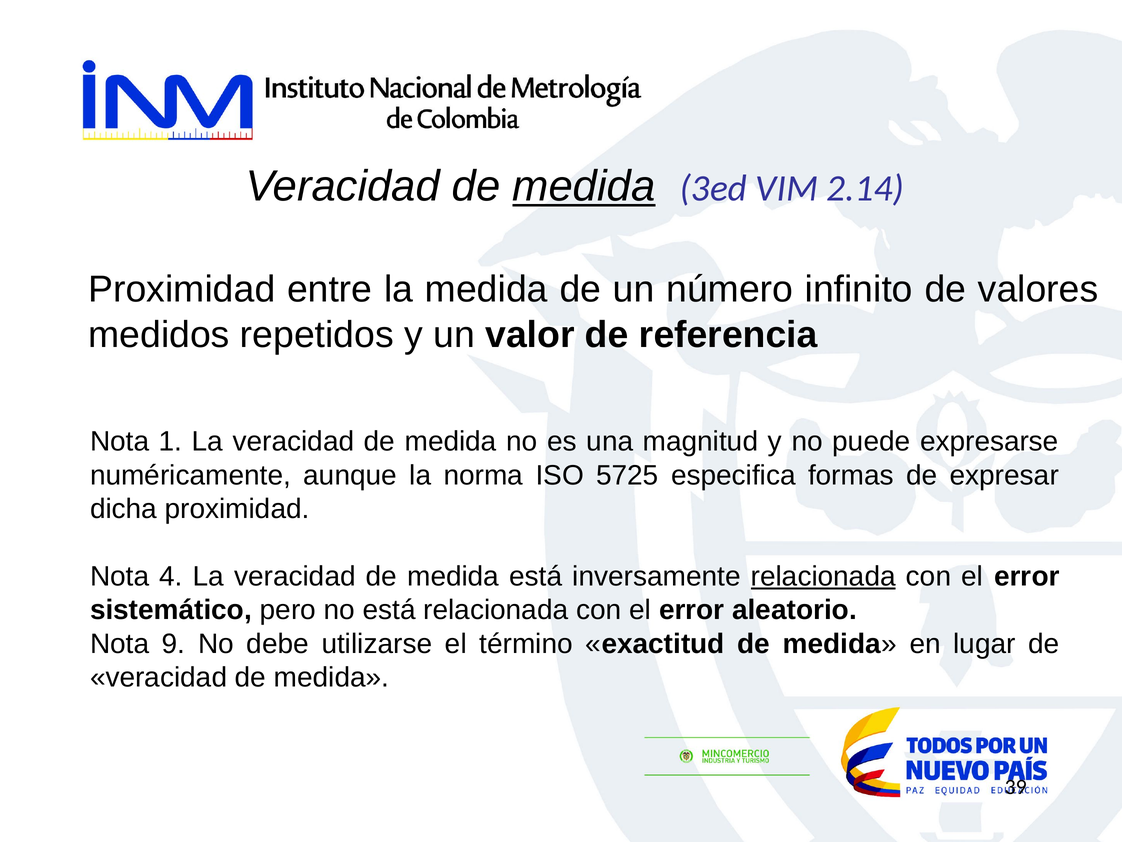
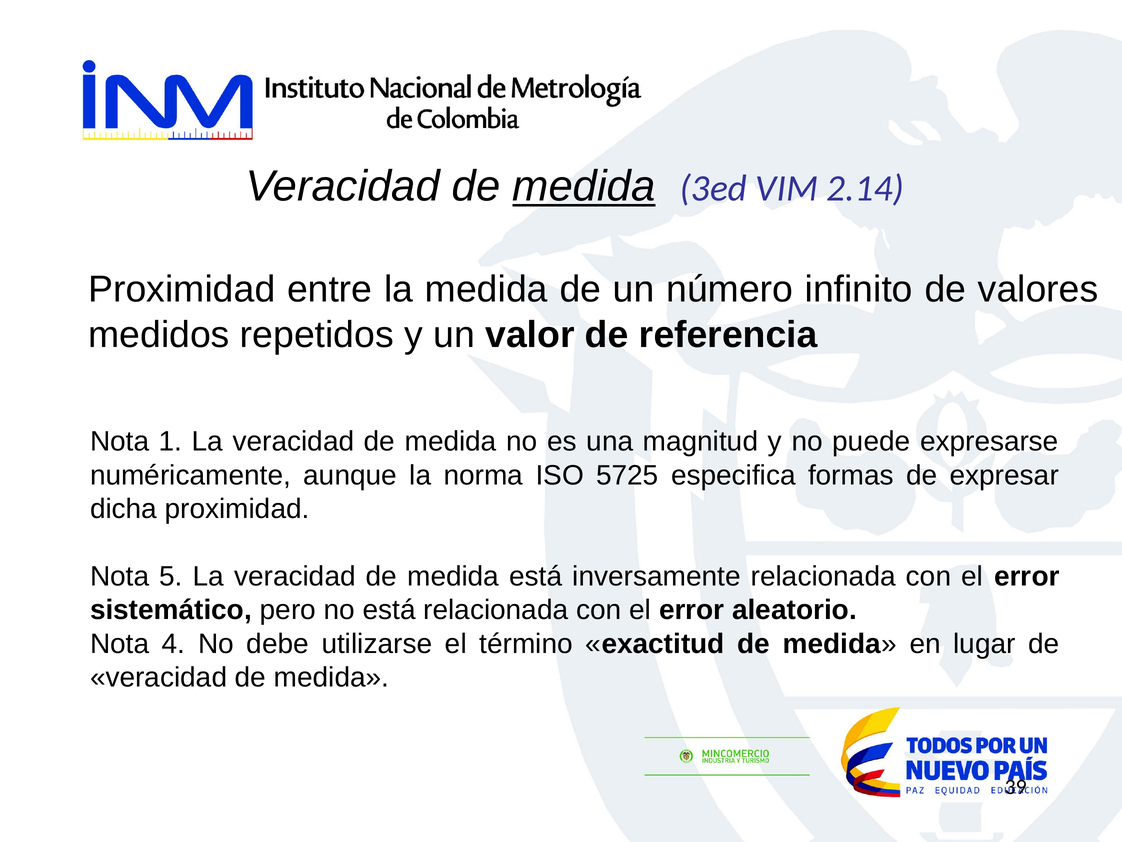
4: 4 -> 5
relacionada at (823, 576) underline: present -> none
9: 9 -> 4
